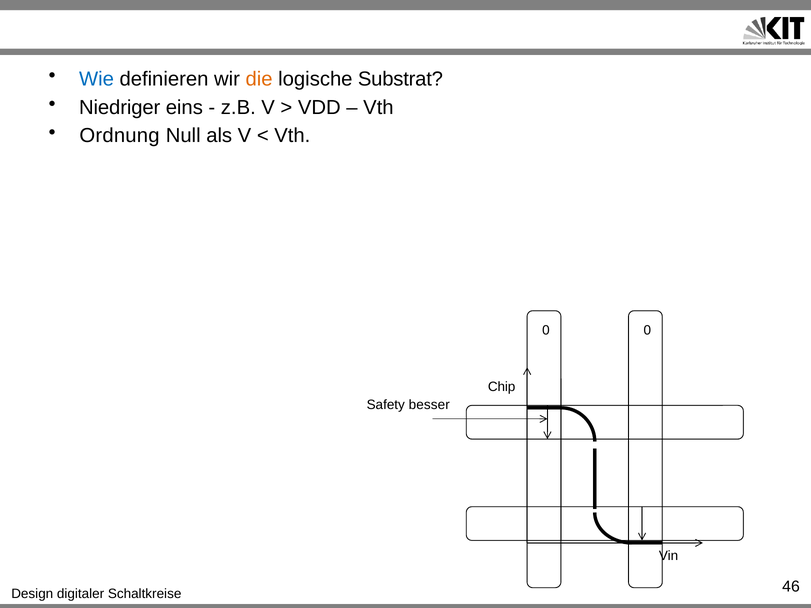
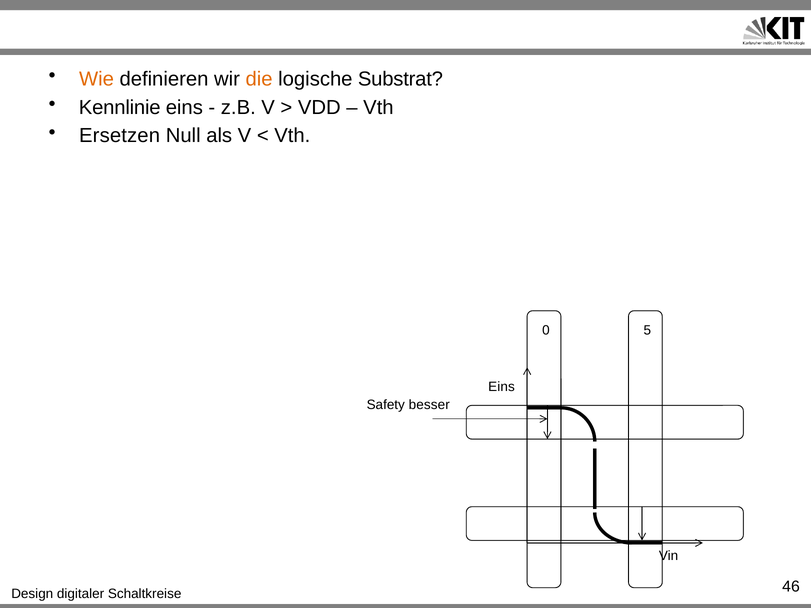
Wie colour: blue -> orange
Niedriger: Niedriger -> Kennlinie
Ordnung: Ordnung -> Ersetzen
0 0: 0 -> 5
Chip at (502, 387): Chip -> Eins
